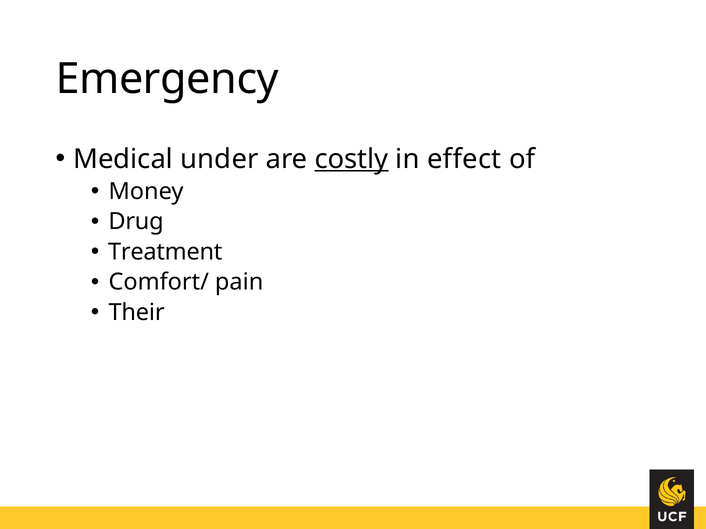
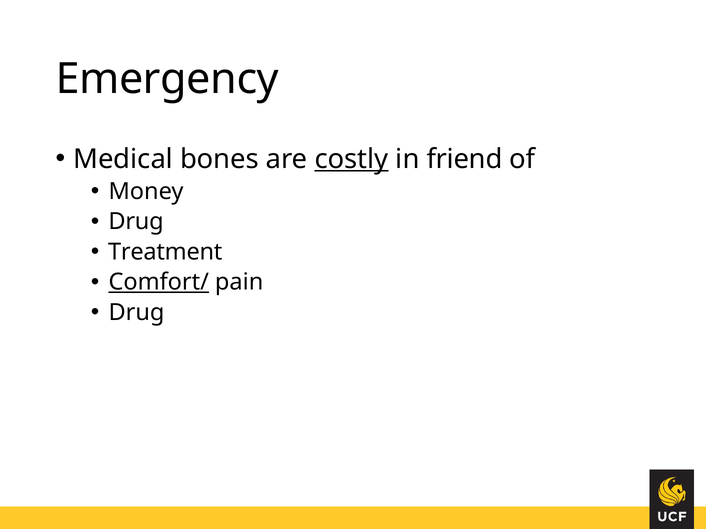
under: under -> bones
effect: effect -> friend
Comfort/ underline: none -> present
Their at (137, 313): Their -> Drug
